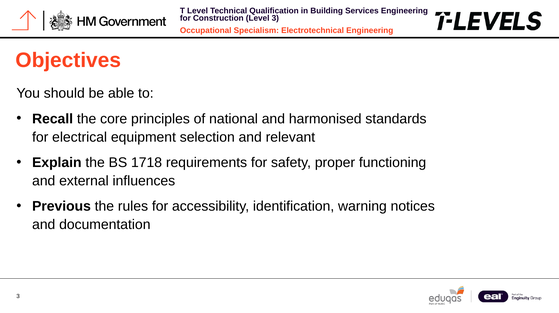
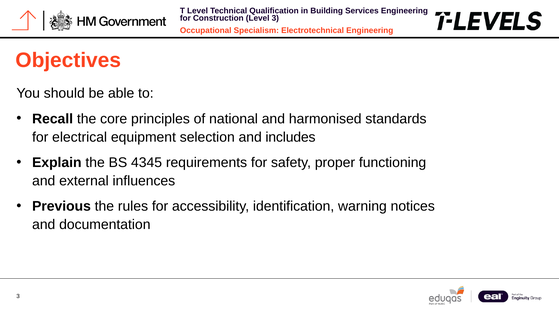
relevant: relevant -> includes
1718: 1718 -> 4345
